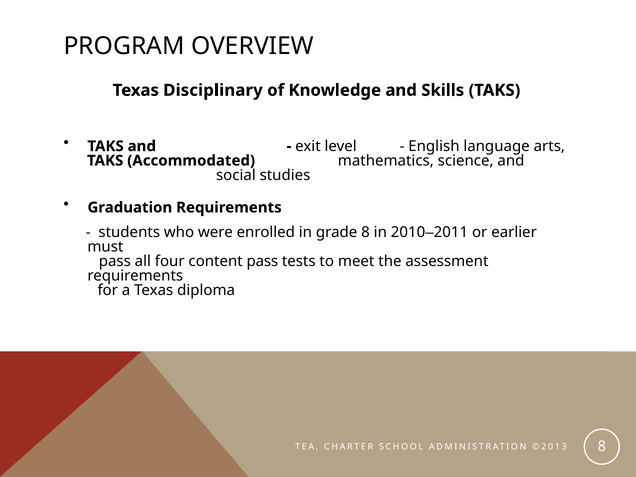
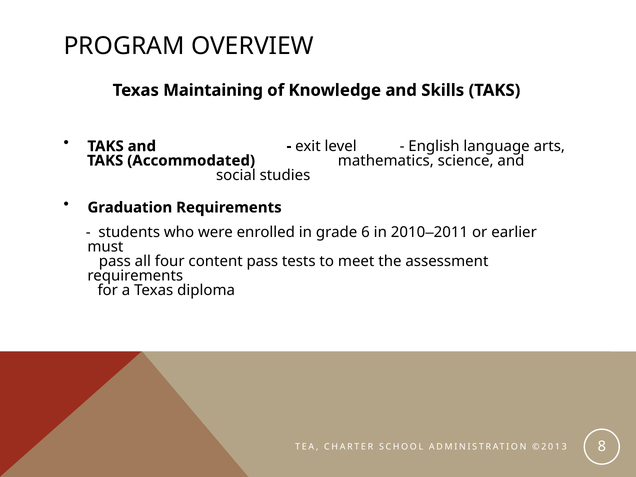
Disciplinary: Disciplinary -> Maintaining
grade 8: 8 -> 6
